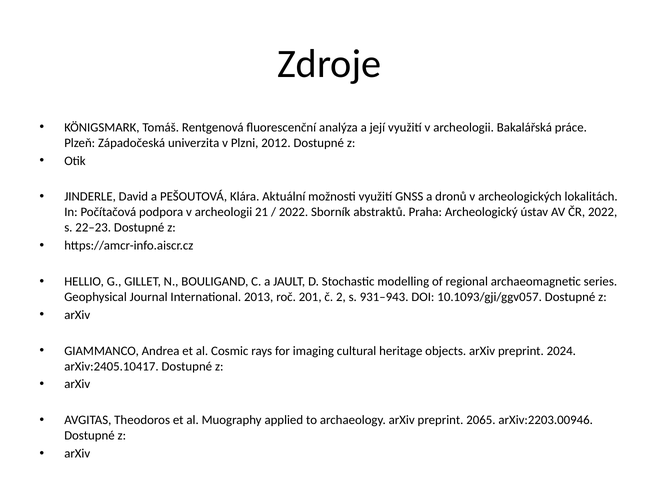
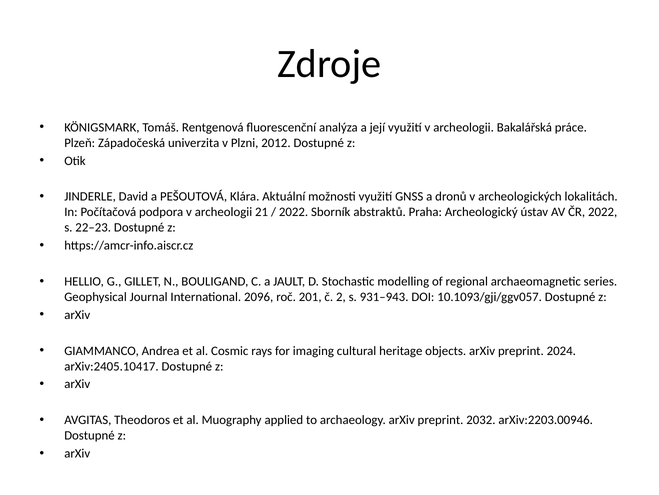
2013: 2013 -> 2096
2065: 2065 -> 2032
